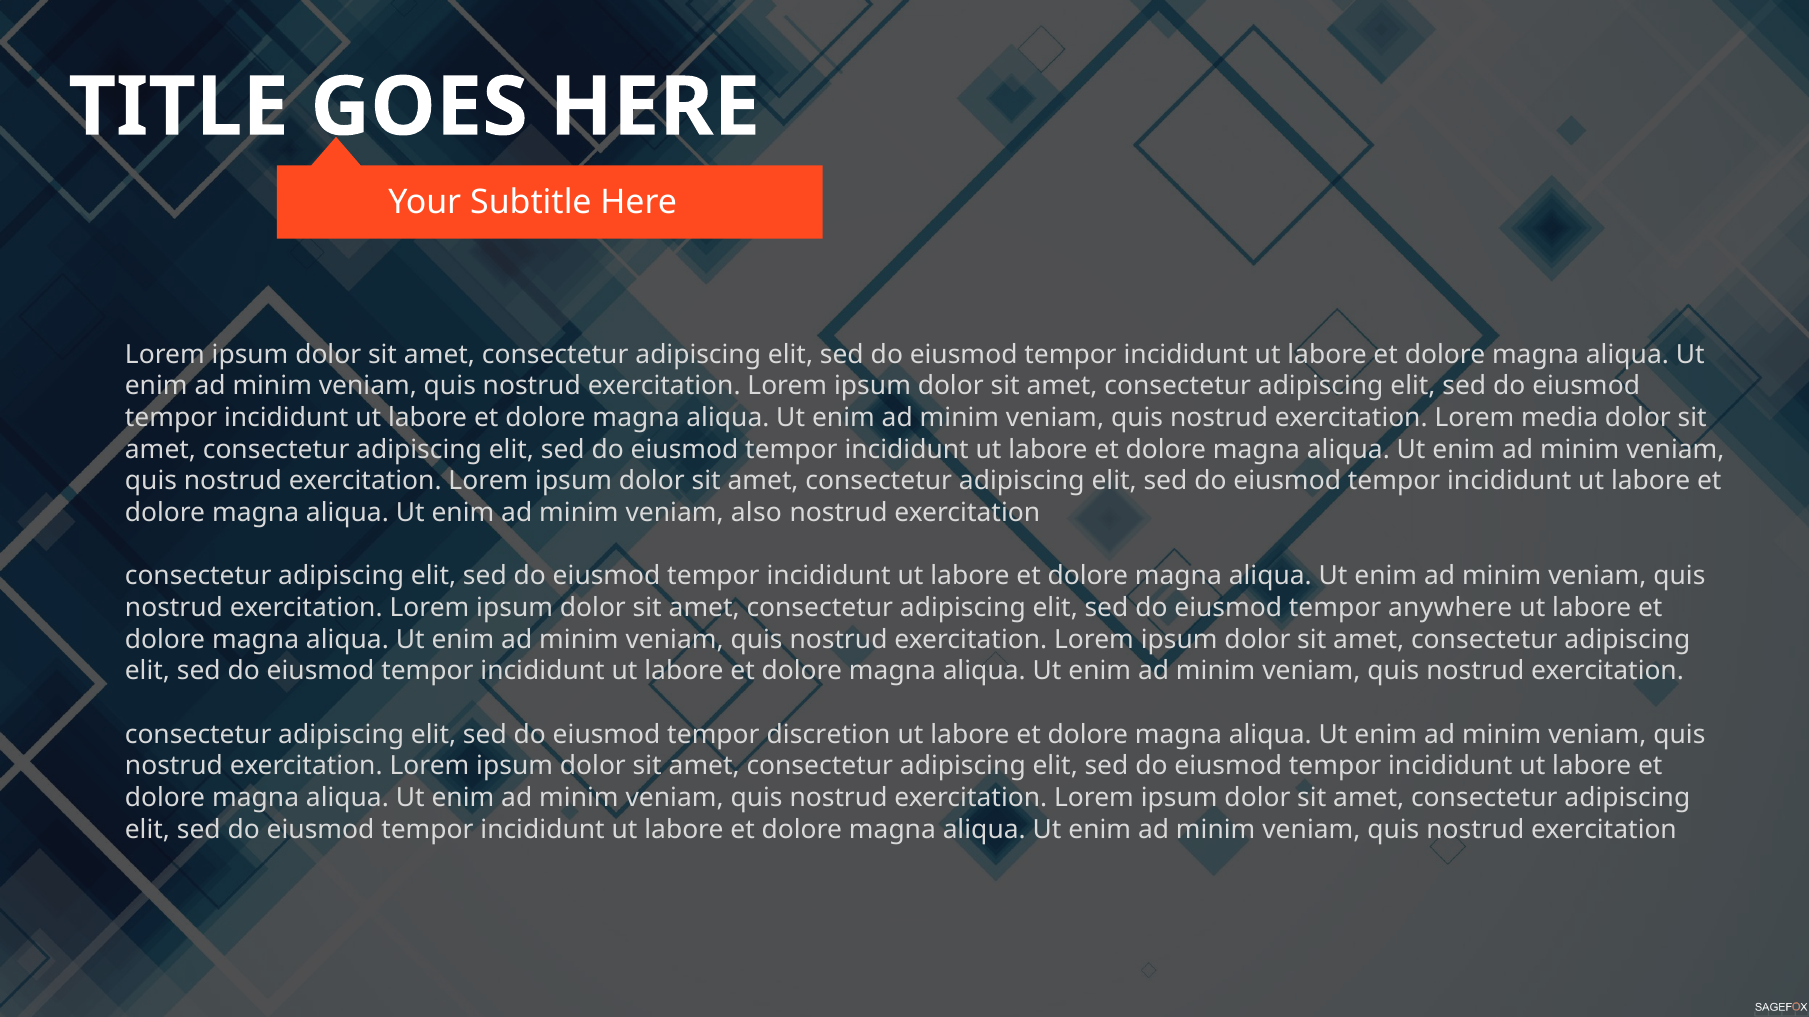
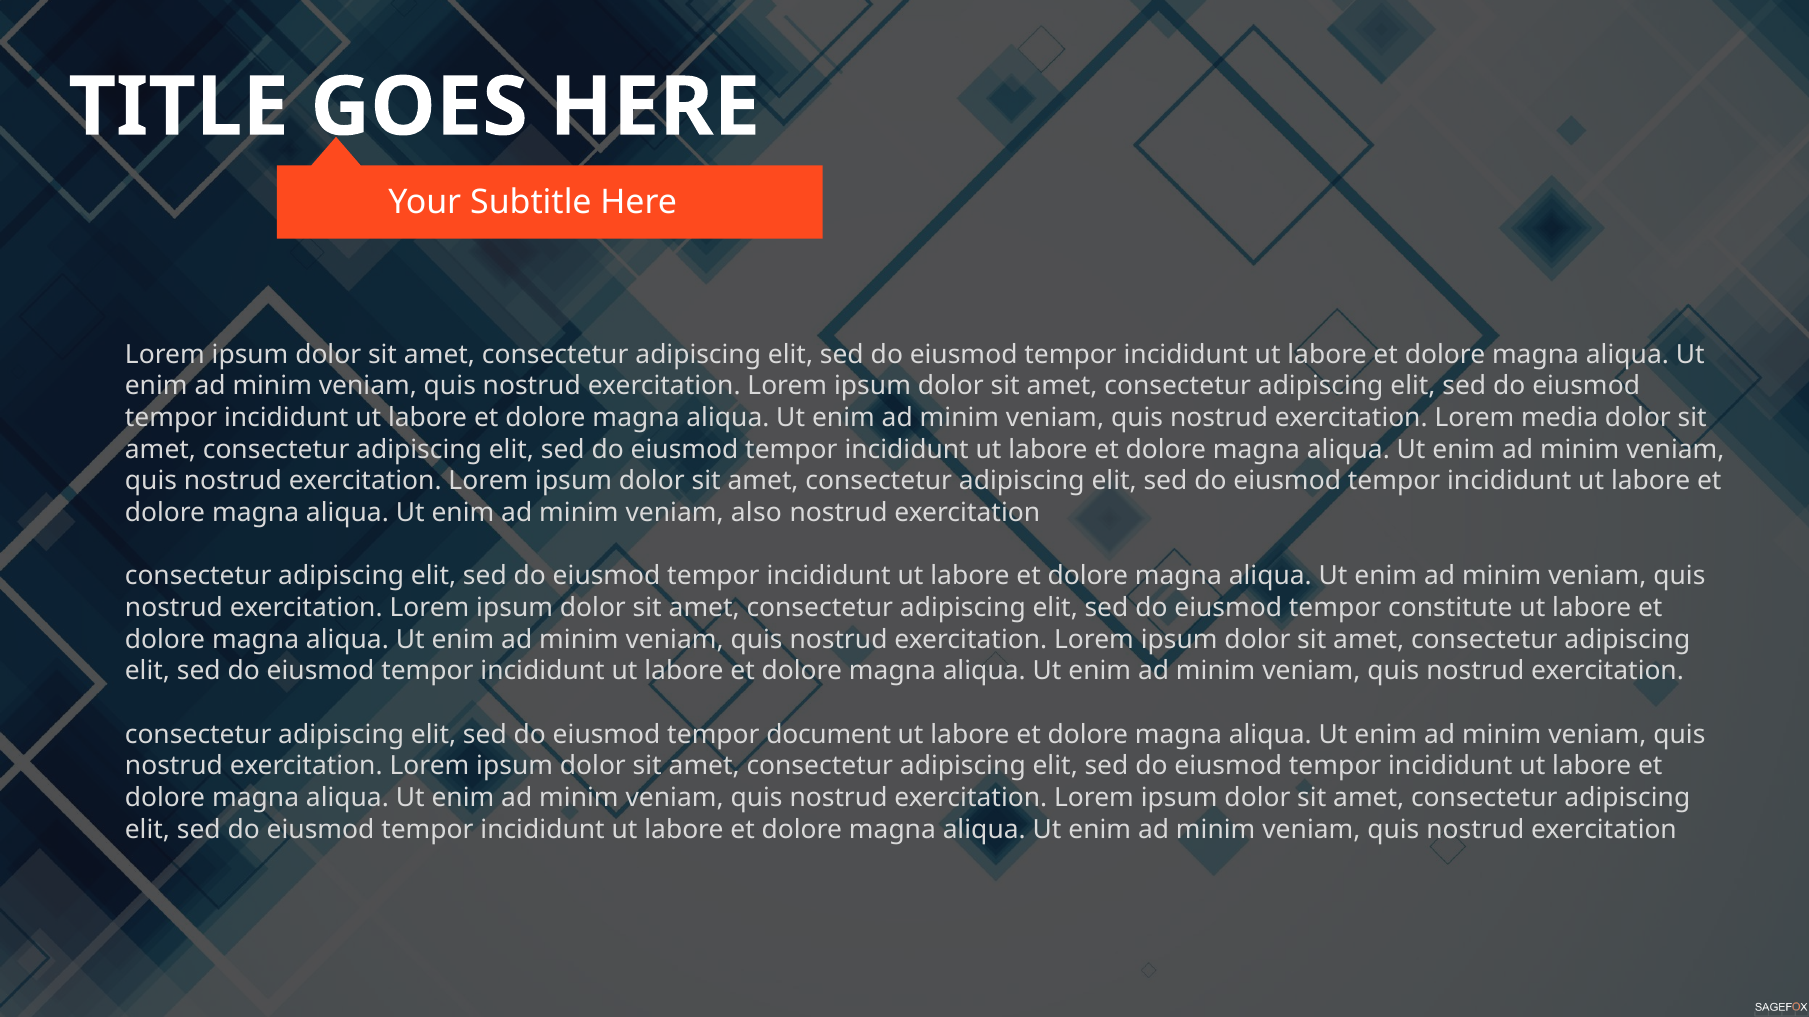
anywhere: anywhere -> constitute
discretion: discretion -> document
